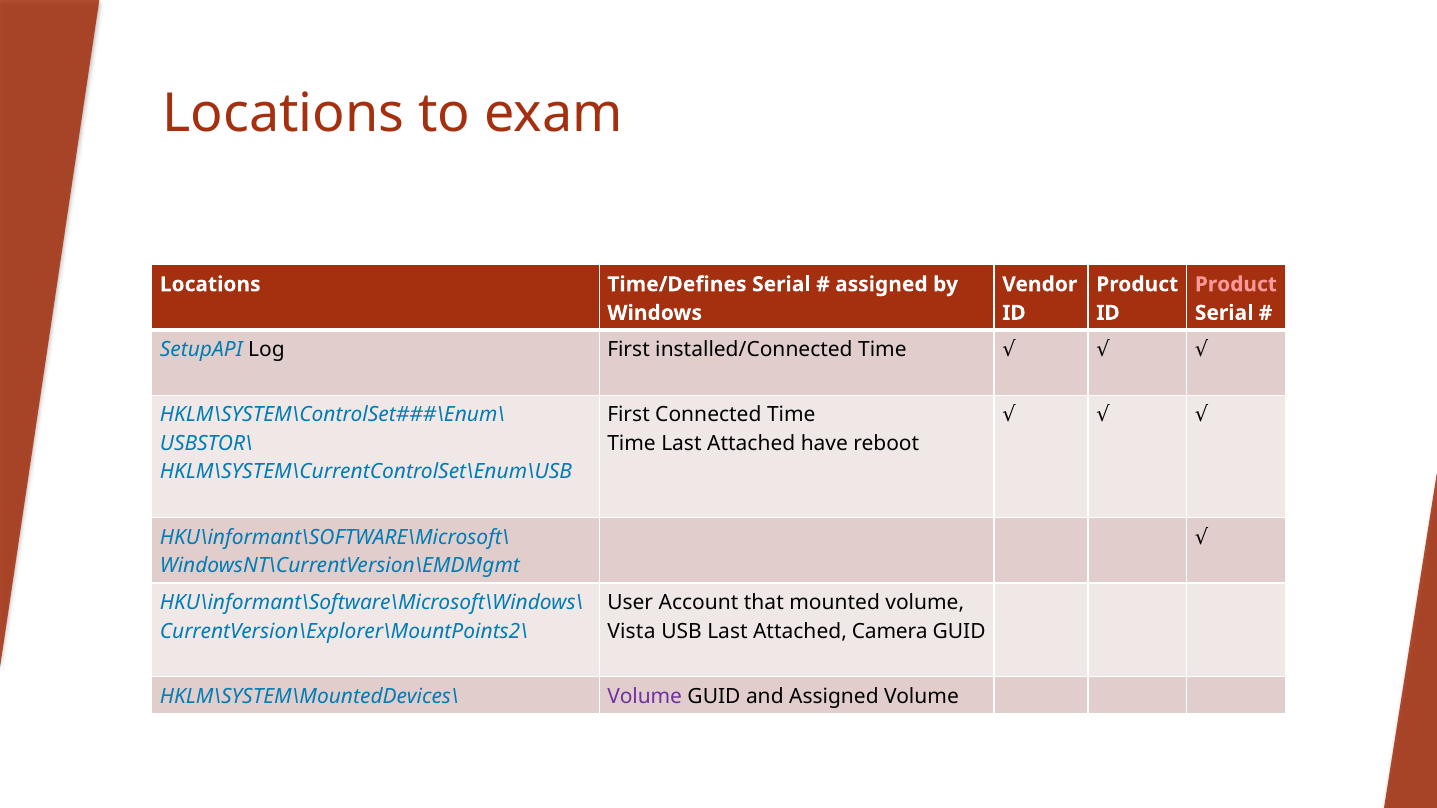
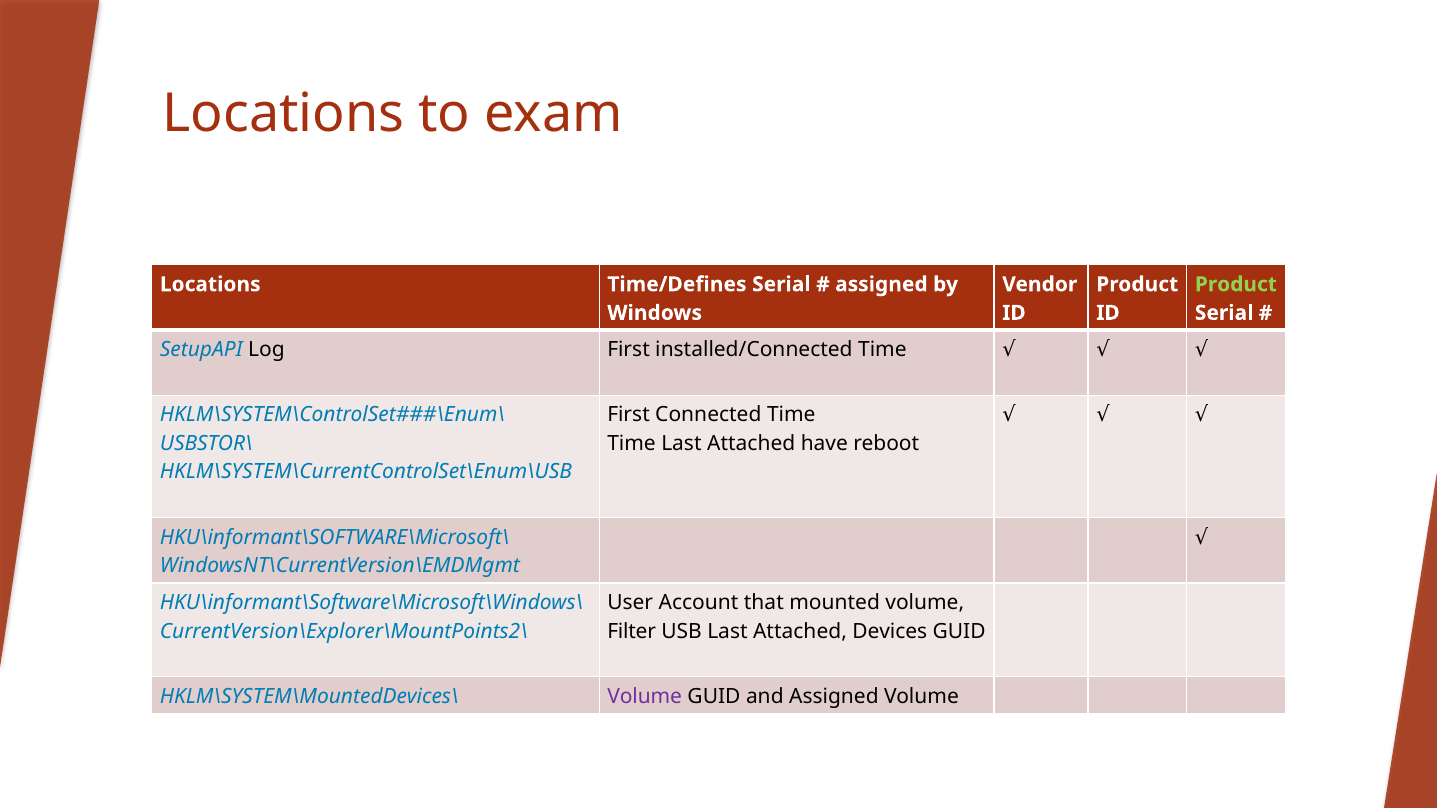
Product at (1236, 284) colour: pink -> light green
Vista: Vista -> Filter
Camera: Camera -> Devices
